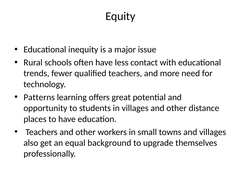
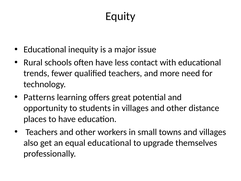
equal background: background -> educational
